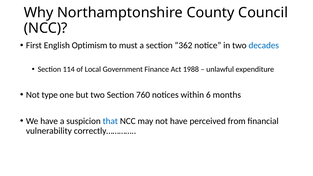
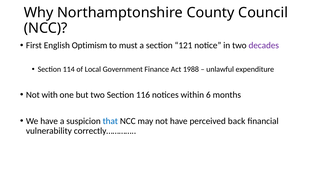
362: 362 -> 121
decades colour: blue -> purple
type: type -> with
760: 760 -> 116
from: from -> back
